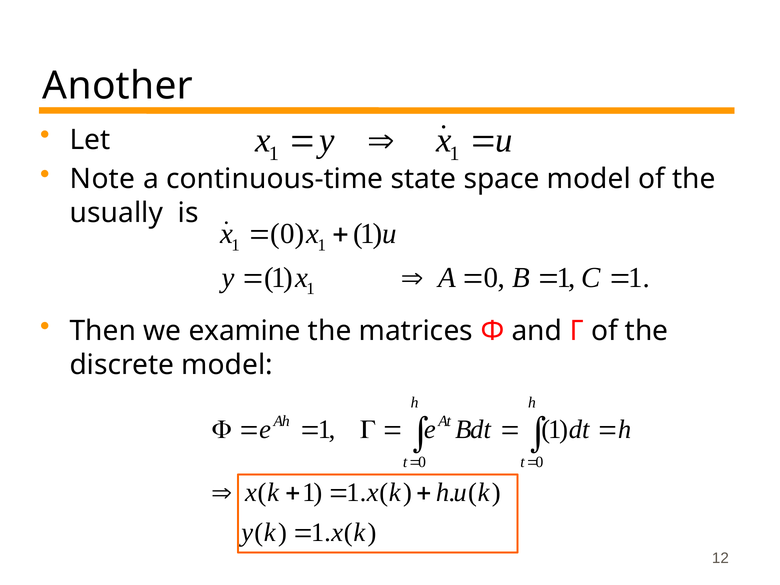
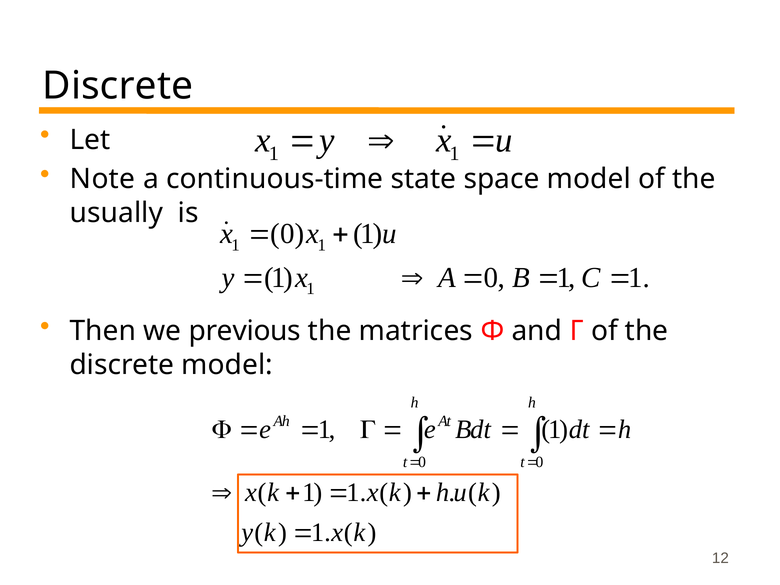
Another at (118, 86): Another -> Discrete
examine: examine -> previous
